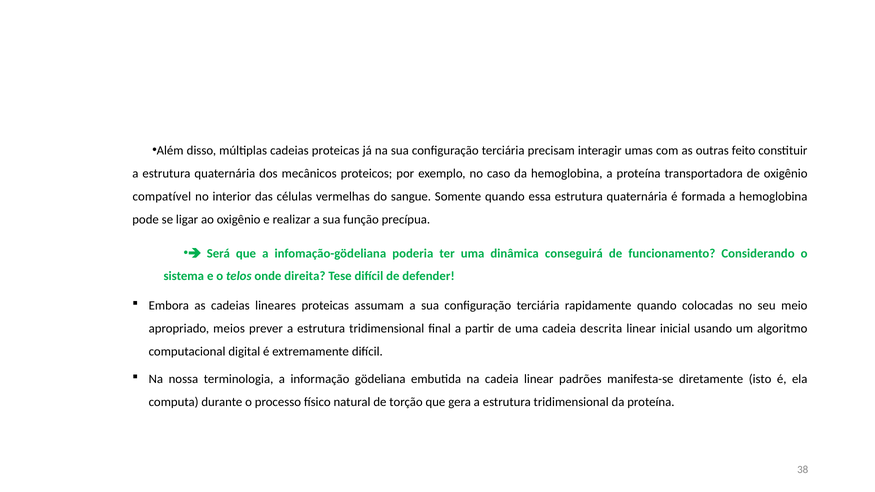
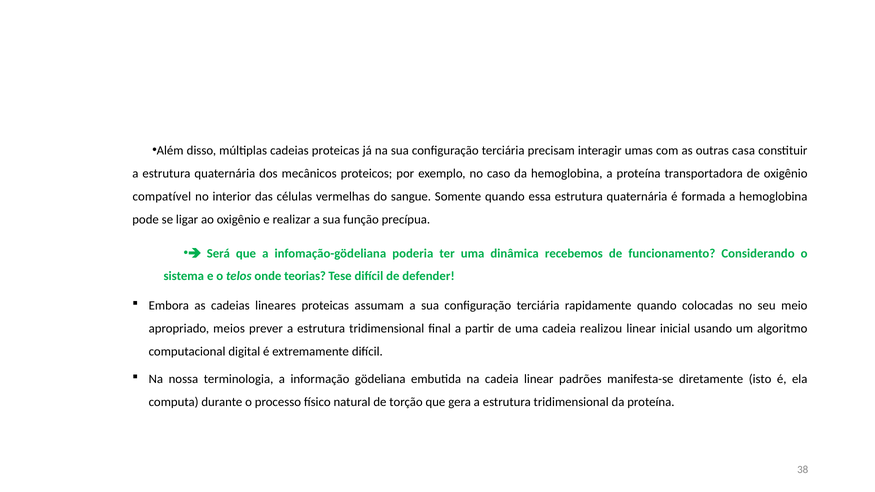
feito: feito -> casa
conseguirá: conseguirá -> recebemos
direita: direita -> teorias
descrita: descrita -> realizou
